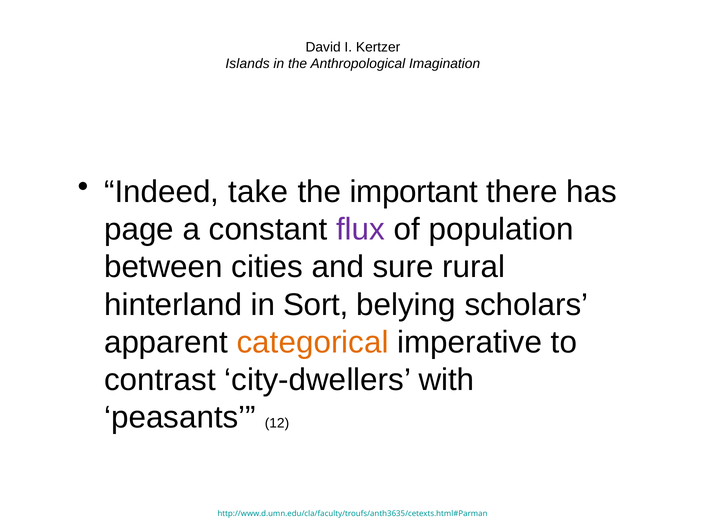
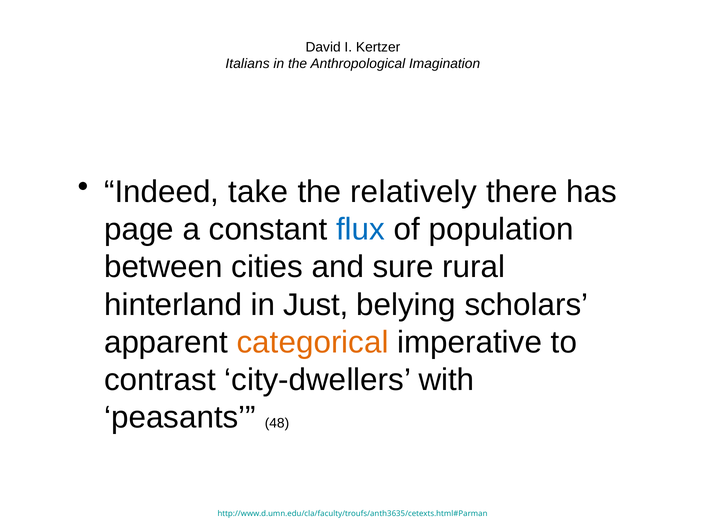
Islands: Islands -> Italians
important: important -> relatively
flux colour: purple -> blue
Sort: Sort -> Just
12: 12 -> 48
